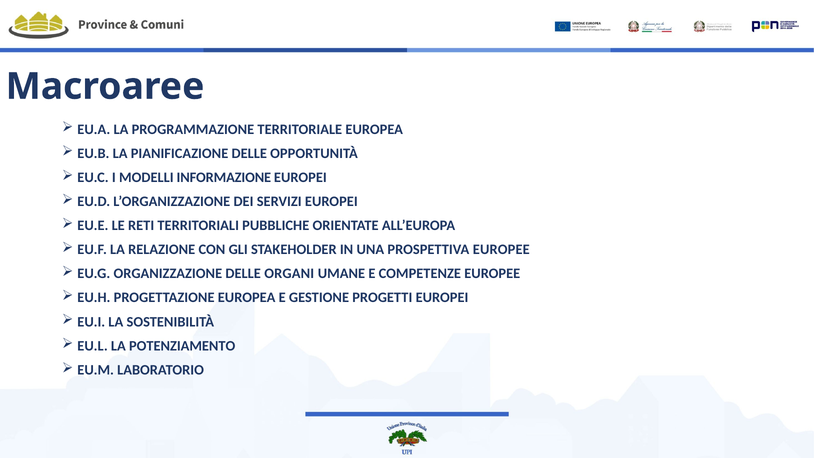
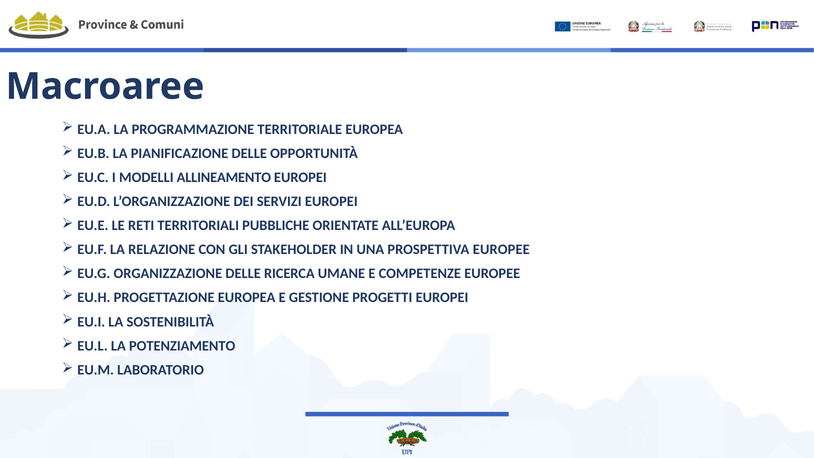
INFORMAZIONE: INFORMAZIONE -> ALLINEAMENTO
ORGANI: ORGANI -> RICERCA
